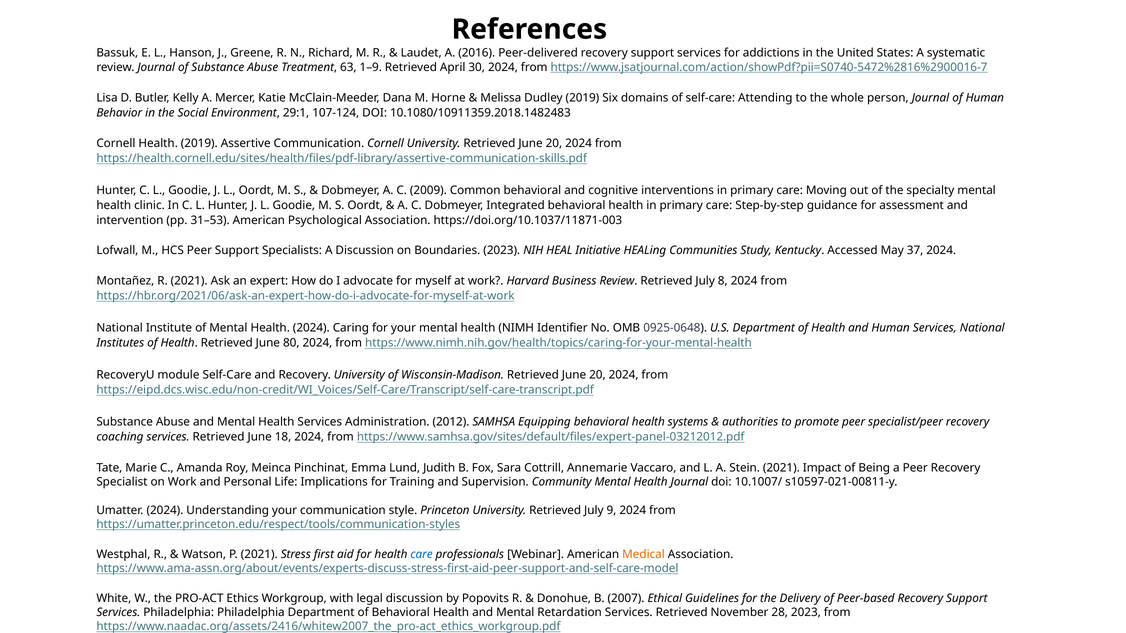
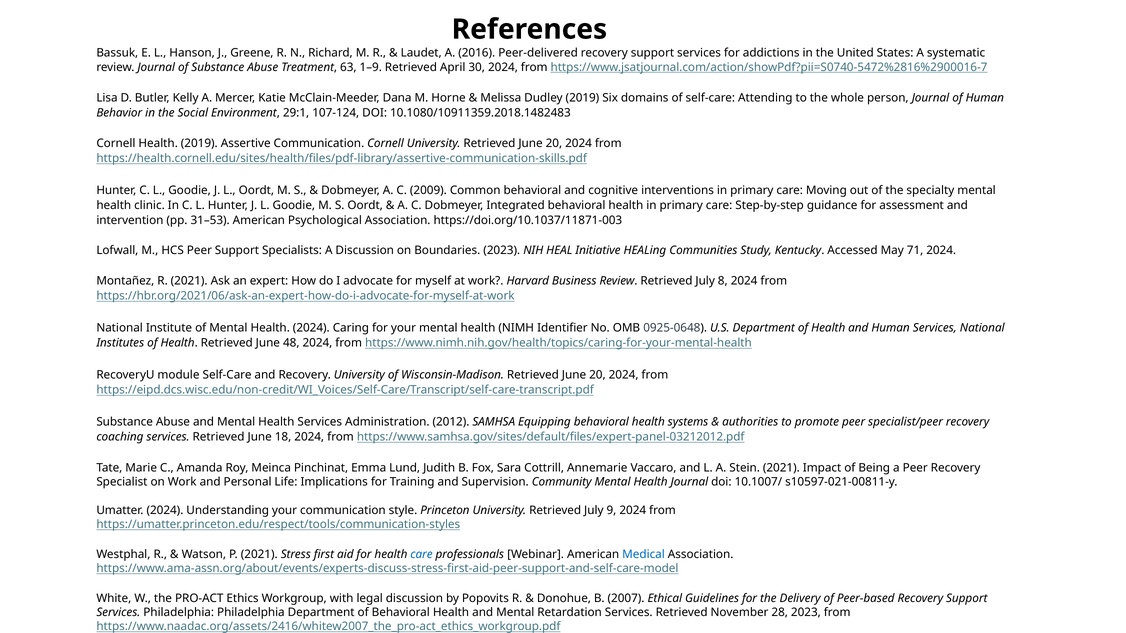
37: 37 -> 71
80: 80 -> 48
Medical colour: orange -> blue
